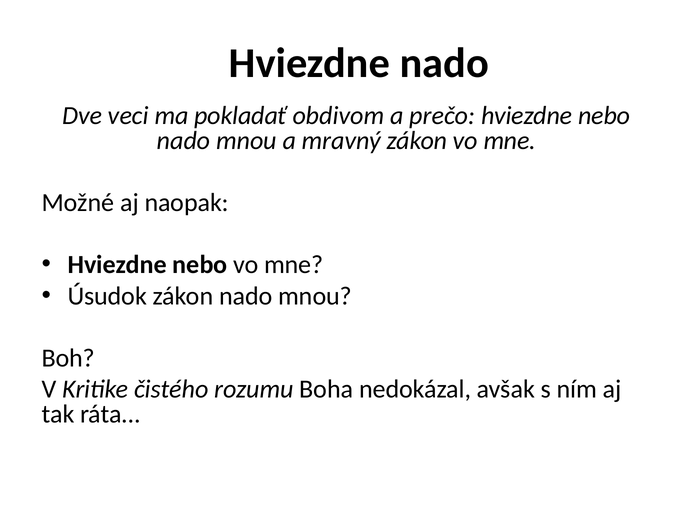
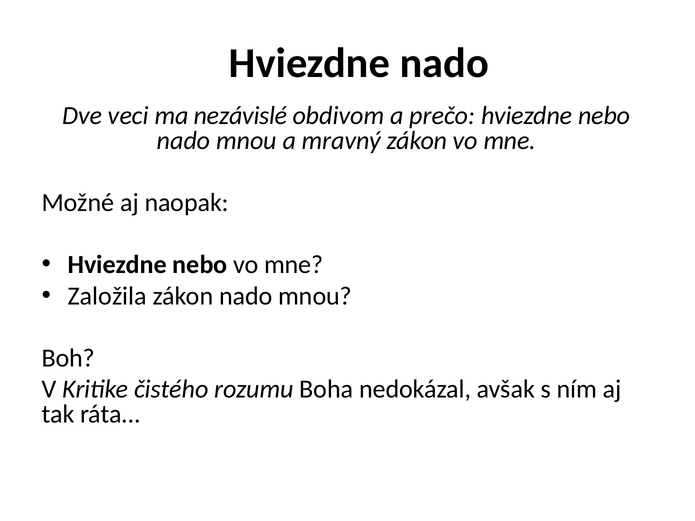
pokladať: pokladať -> nezávislé
Úsudok: Úsudok -> Založila
